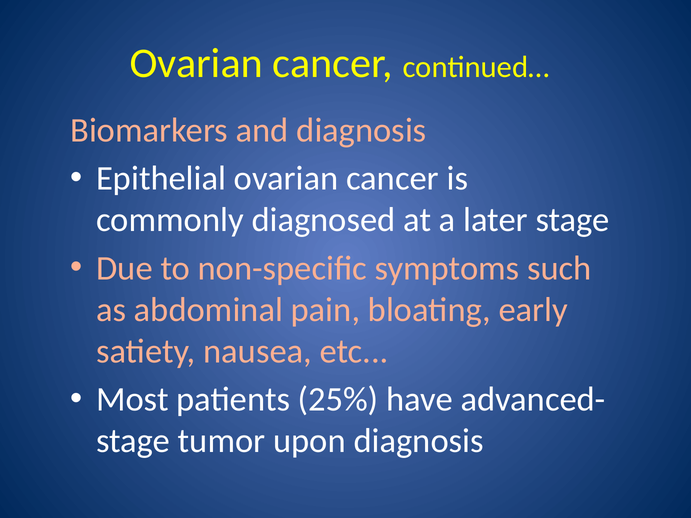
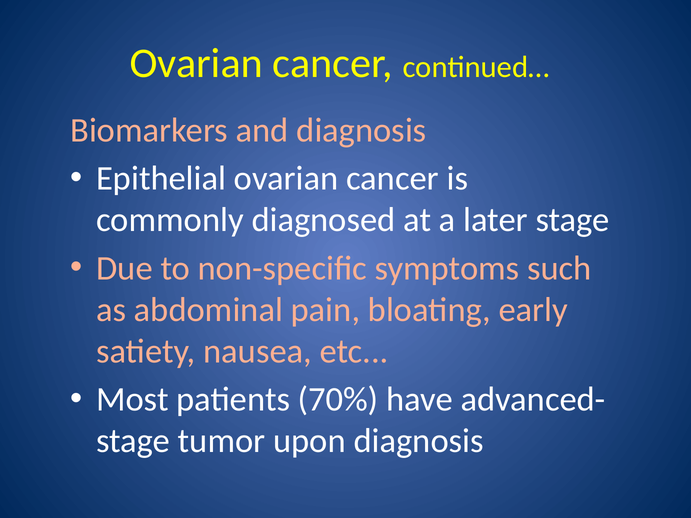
25%: 25% -> 70%
